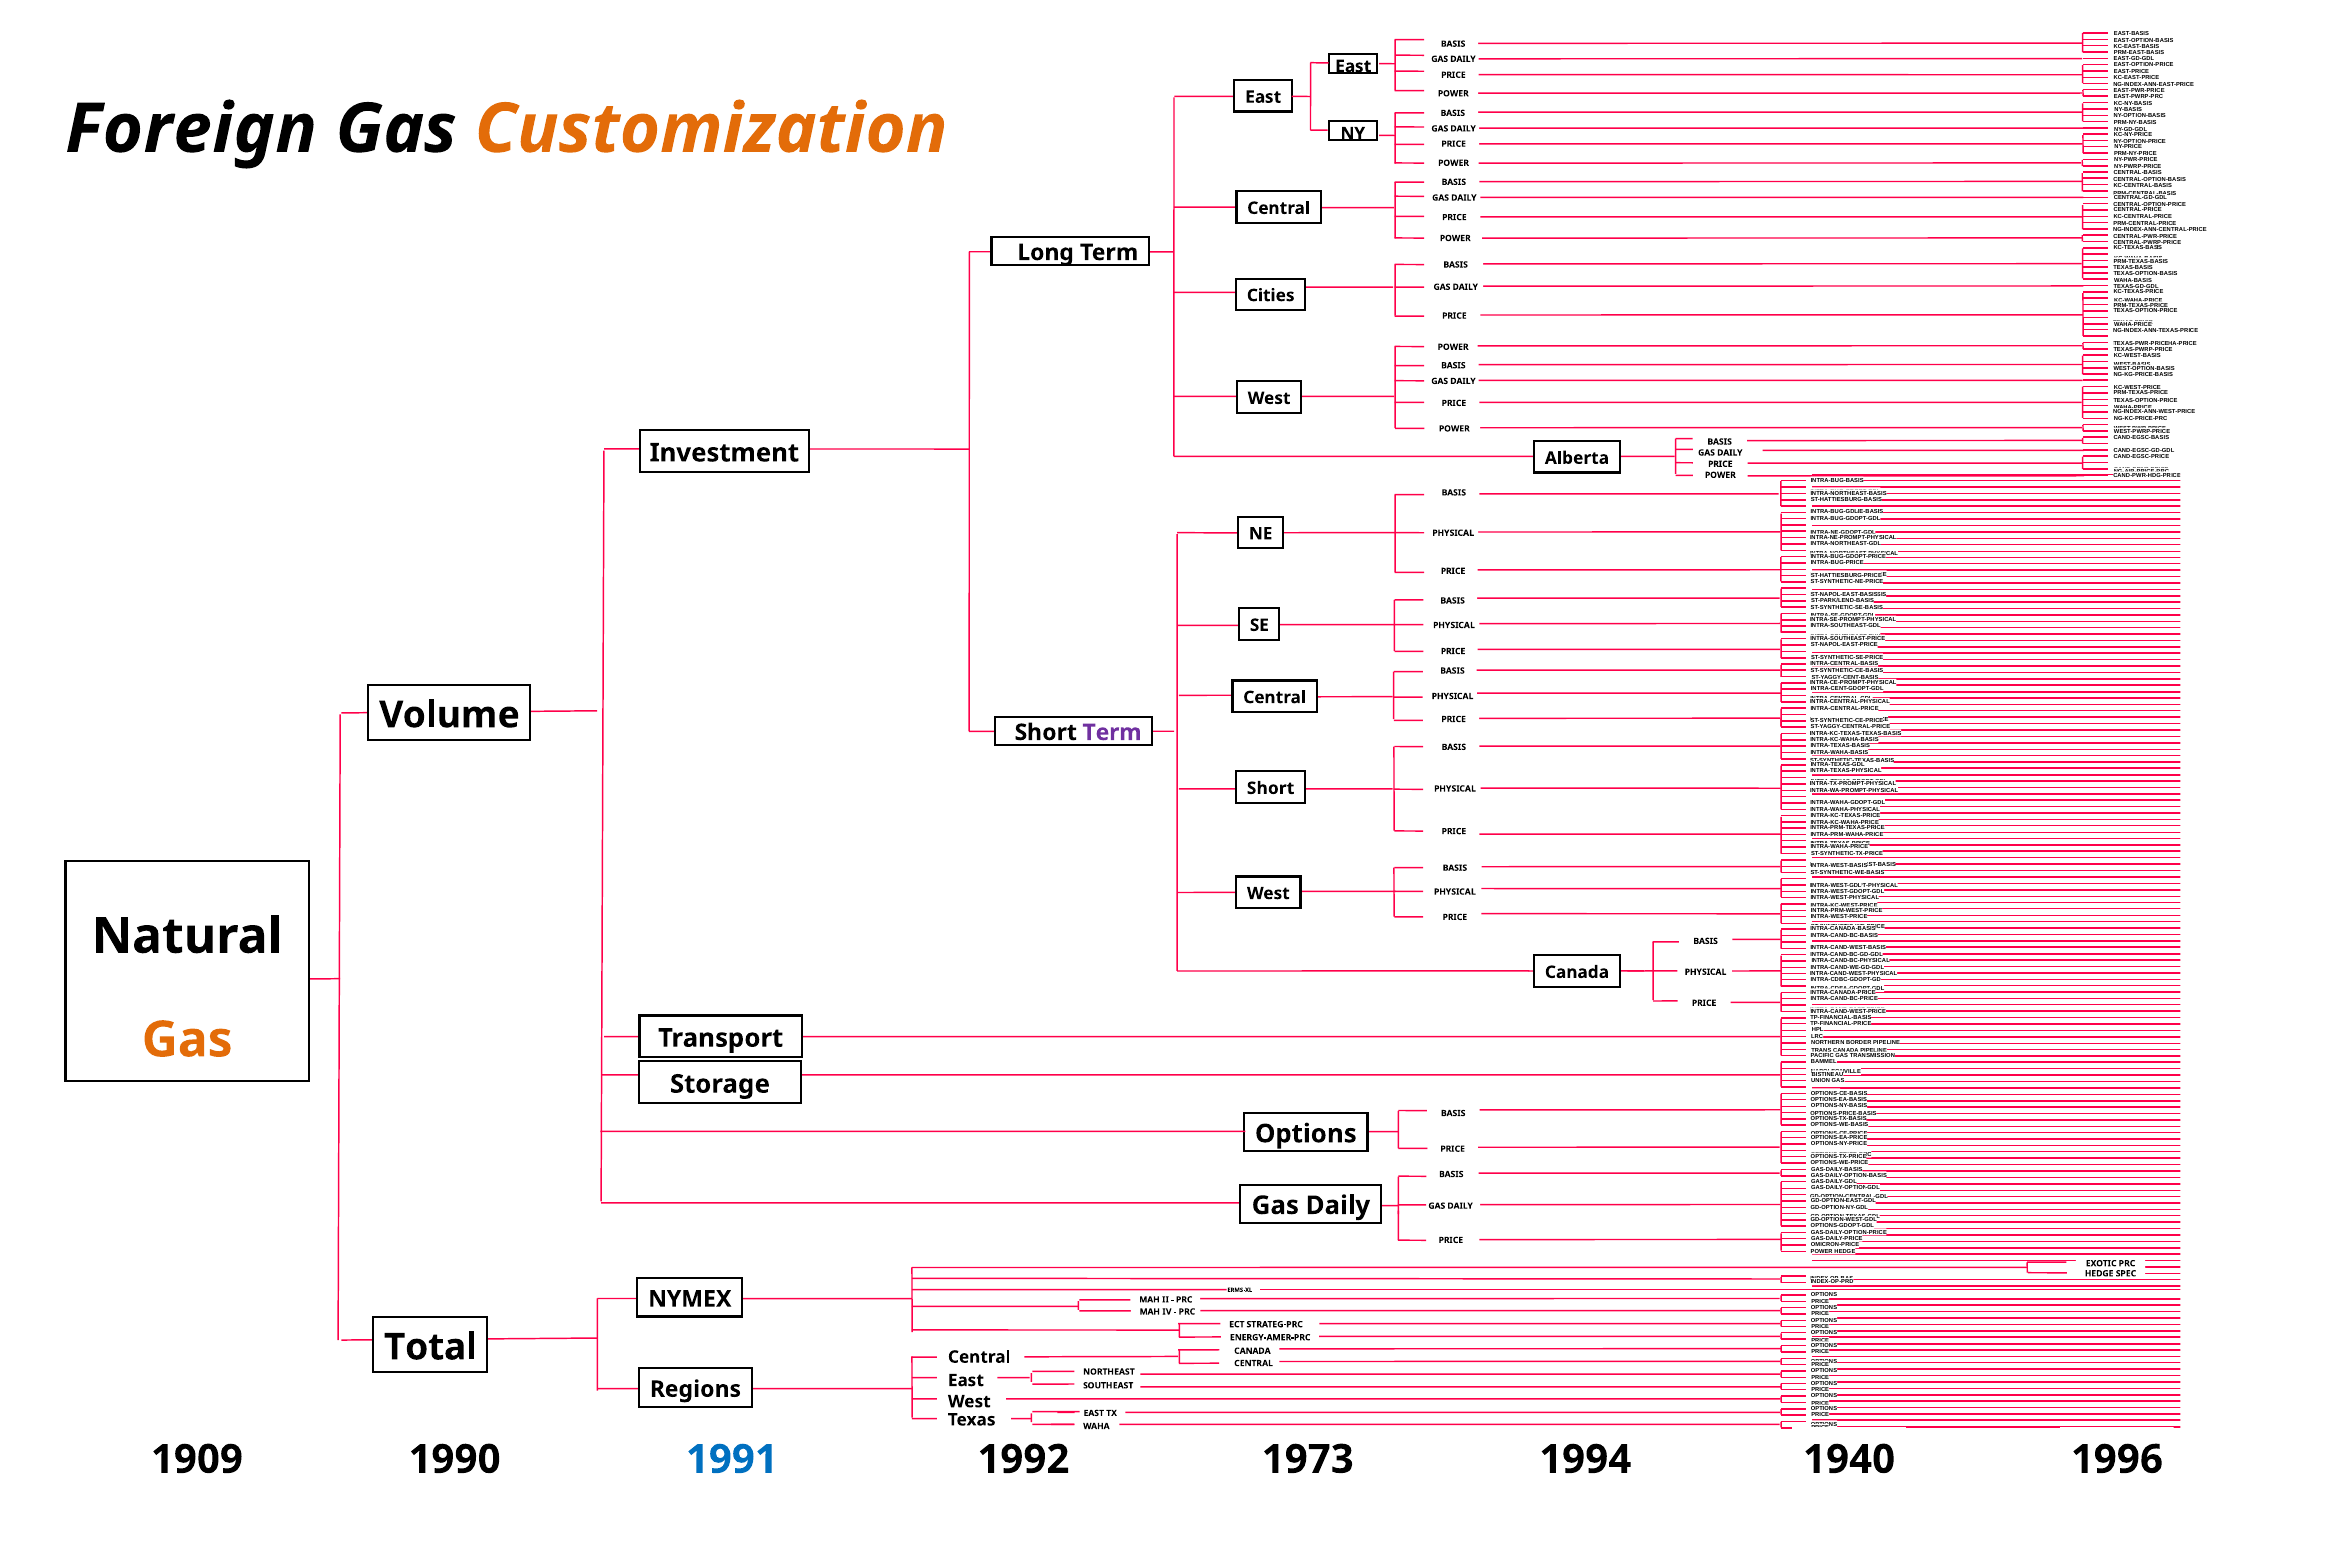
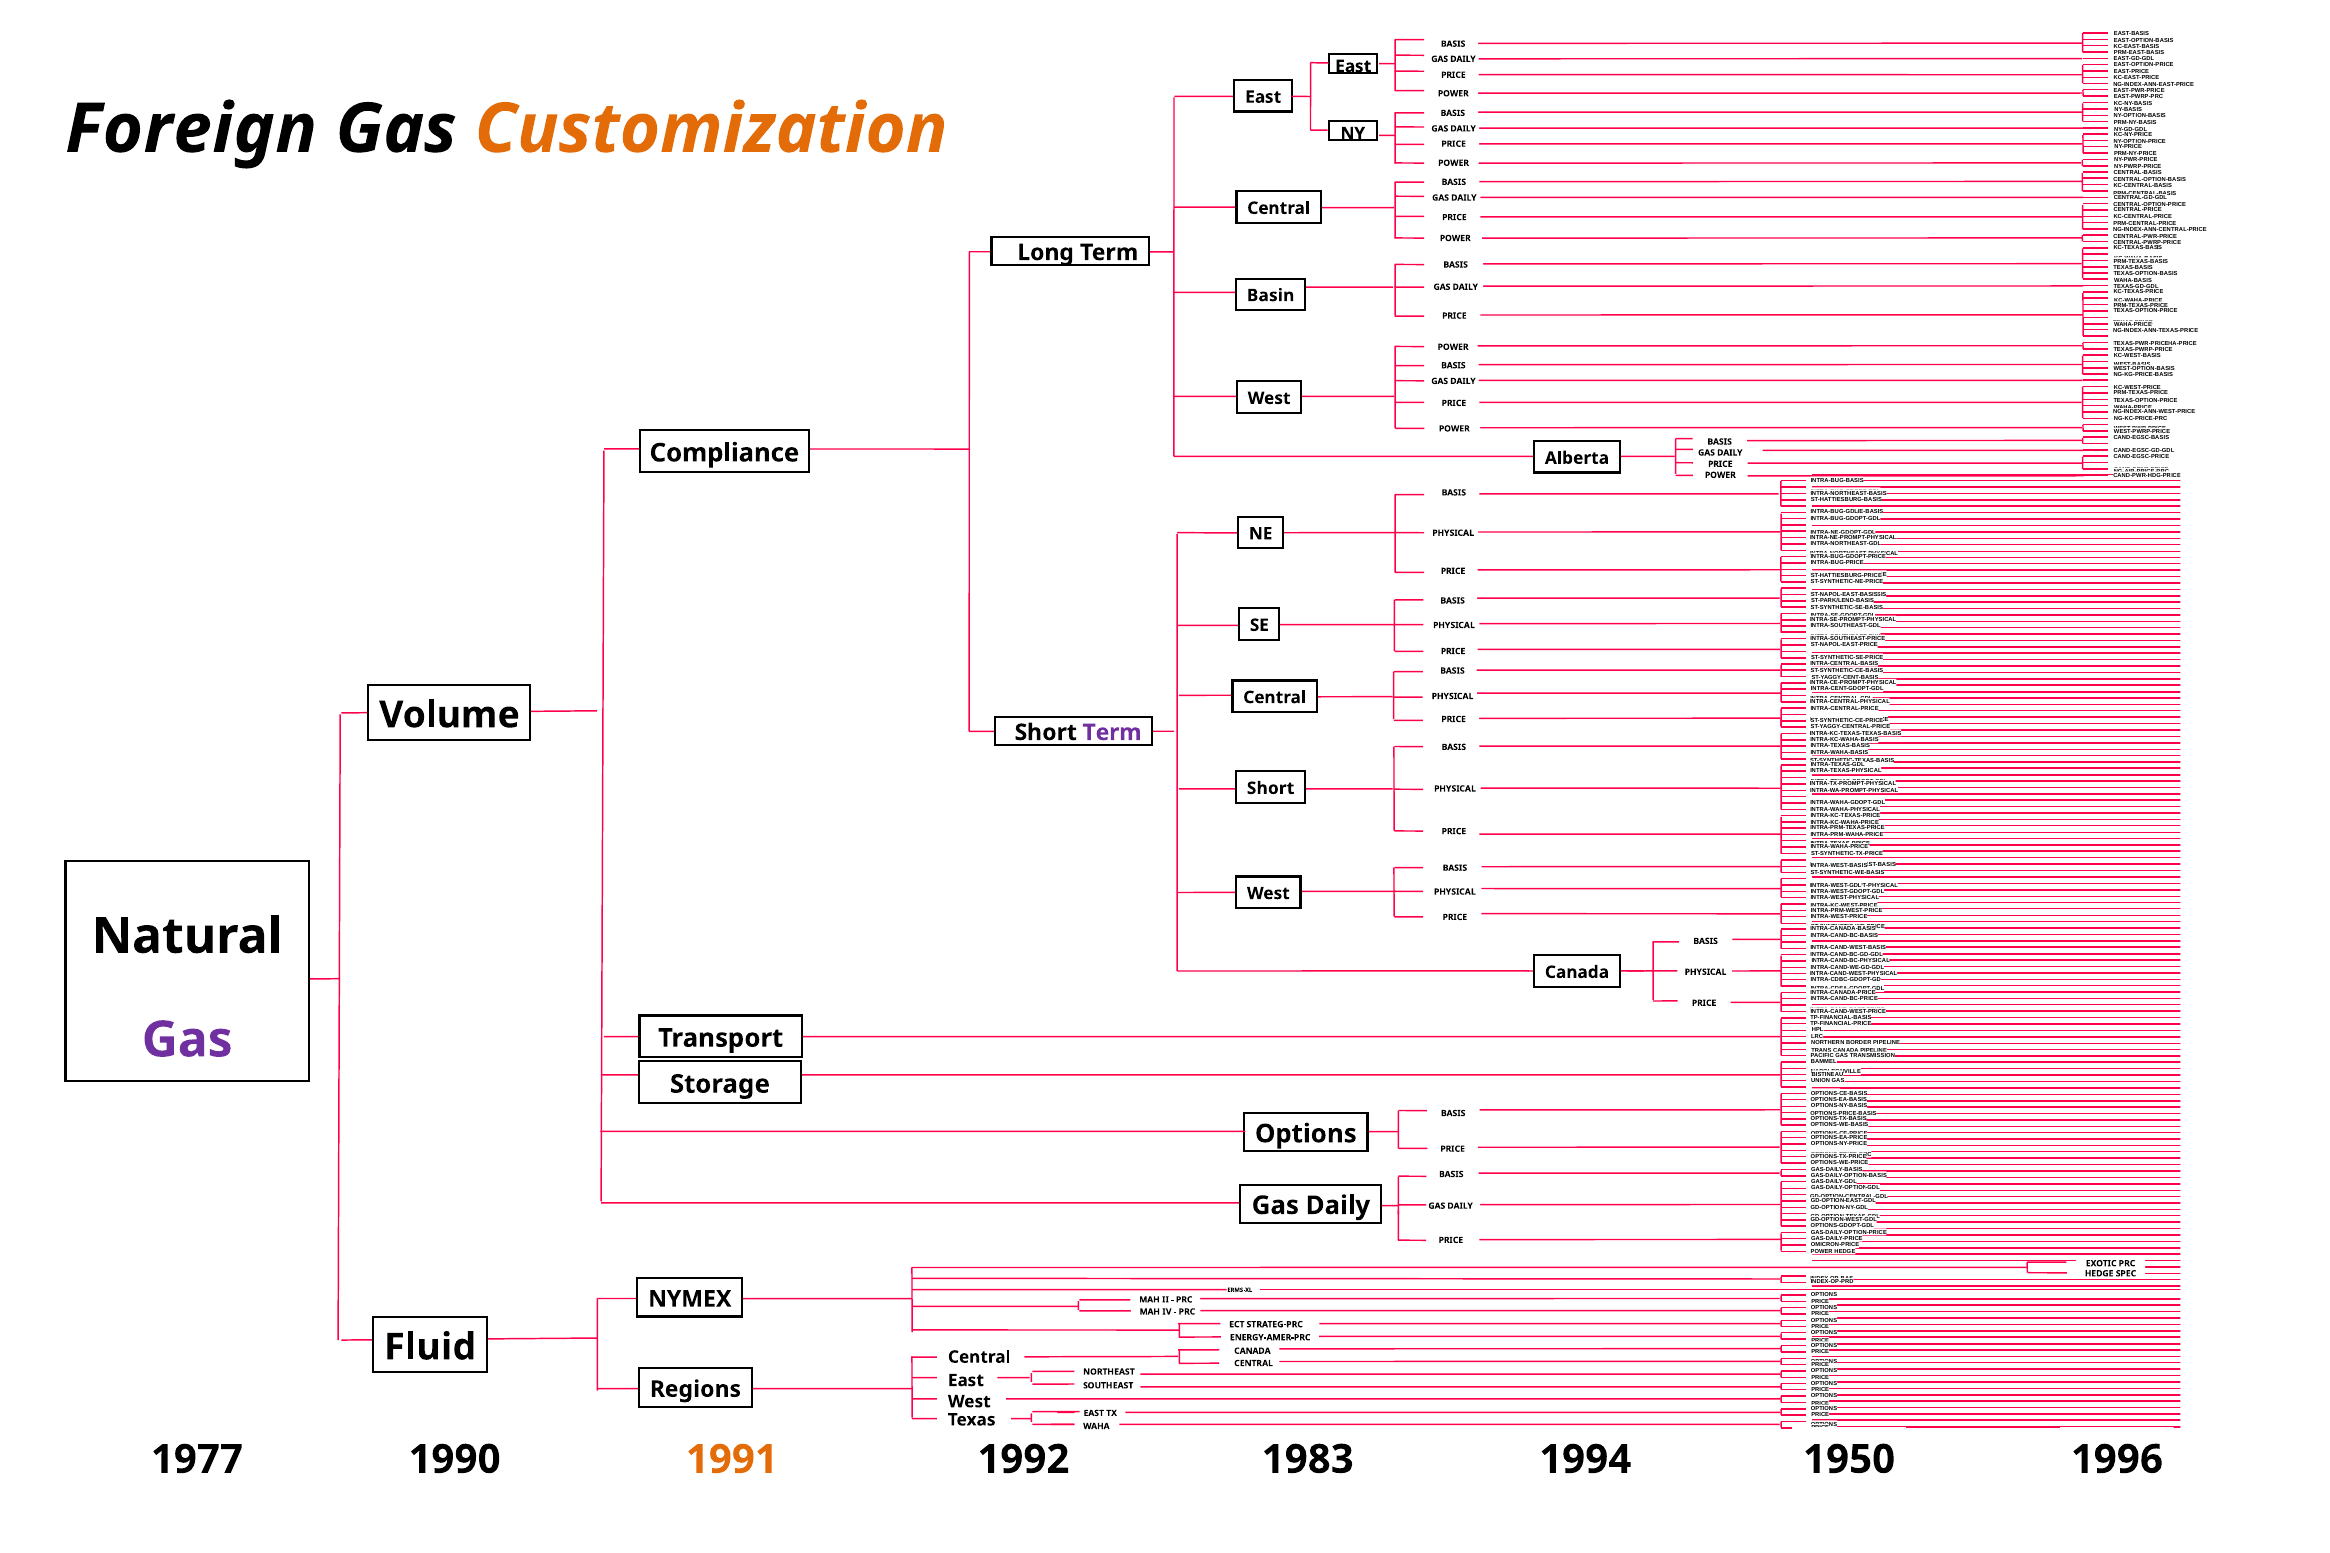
Cities: Cities -> Basin
Investment: Investment -> Compliance
Gas at (187, 1040) colour: orange -> purple
Total: Total -> Fluid
1909: 1909 -> 1977
1991 colour: blue -> orange
1973: 1973 -> 1983
1940: 1940 -> 1950
